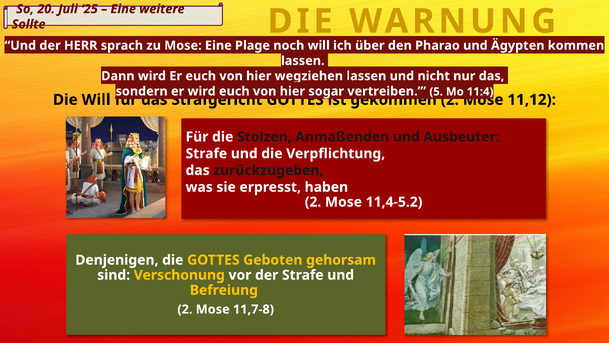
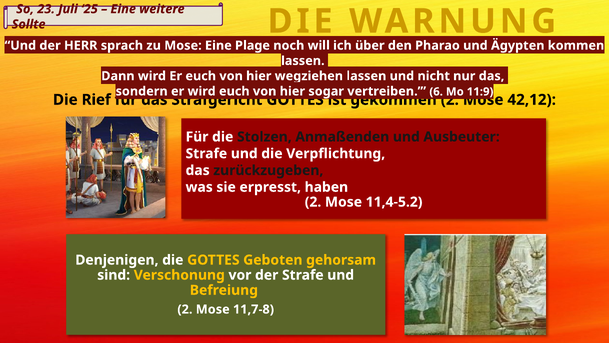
20: 20 -> 23
5: 5 -> 6
11:4: 11:4 -> 11:9
Die Will: Will -> Rief
11,12: 11,12 -> 42,12
